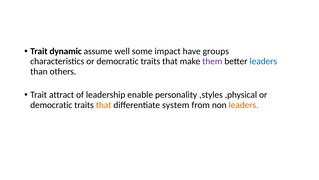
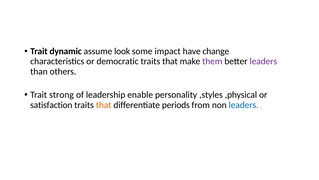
well: well -> look
groups: groups -> change
leaders at (263, 61) colour: blue -> purple
attract: attract -> strong
democratic at (51, 105): democratic -> satisfaction
system: system -> periods
leaders at (244, 105) colour: orange -> blue
